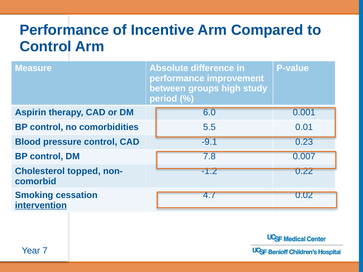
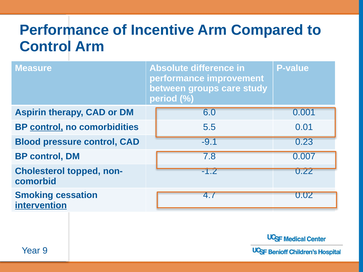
high: high -> care
control at (47, 127) underline: none -> present
7: 7 -> 9
